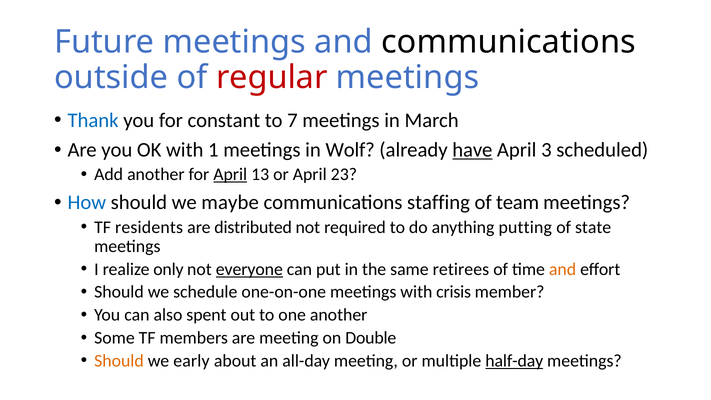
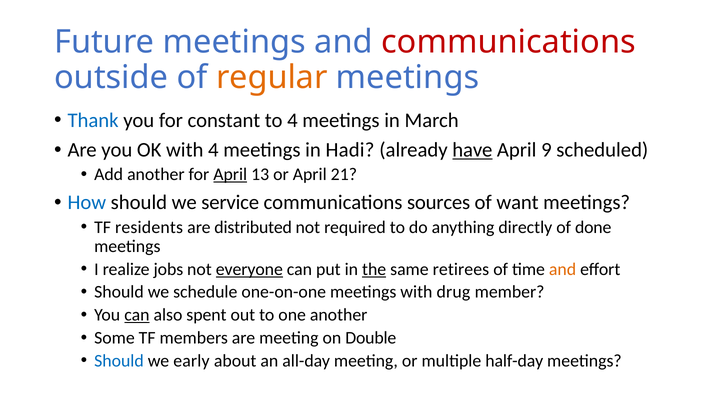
communications at (509, 42) colour: black -> red
regular colour: red -> orange
to 7: 7 -> 4
with 1: 1 -> 4
Wolf: Wolf -> Hadi
3: 3 -> 9
23: 23 -> 21
maybe: maybe -> service
staffing: staffing -> sources
team: team -> want
putting: putting -> directly
state: state -> done
only: only -> jobs
the underline: none -> present
crisis: crisis -> drug
can at (137, 315) underline: none -> present
Should at (119, 361) colour: orange -> blue
half-day underline: present -> none
